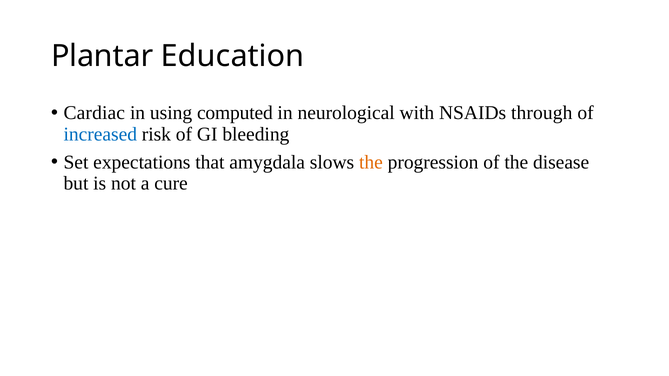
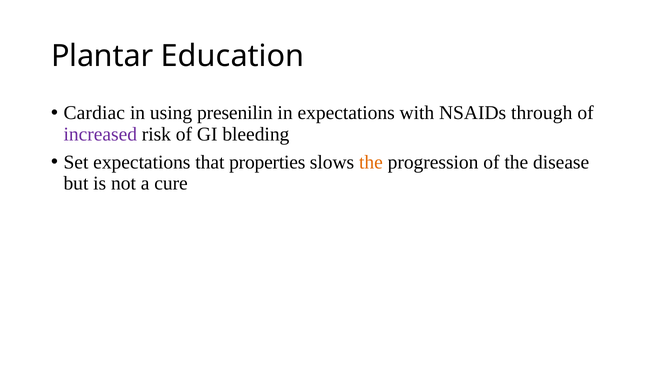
computed: computed -> presenilin
in neurological: neurological -> expectations
increased colour: blue -> purple
amygdala: amygdala -> properties
